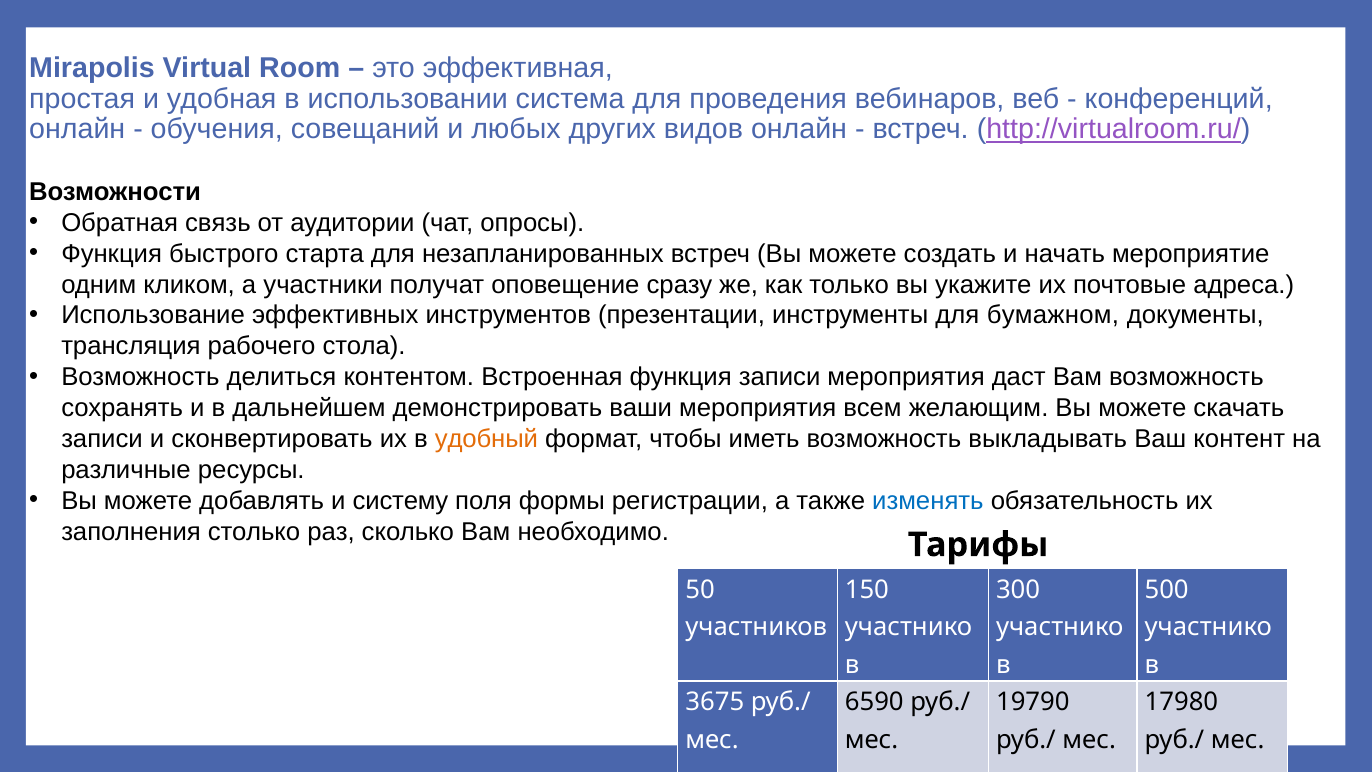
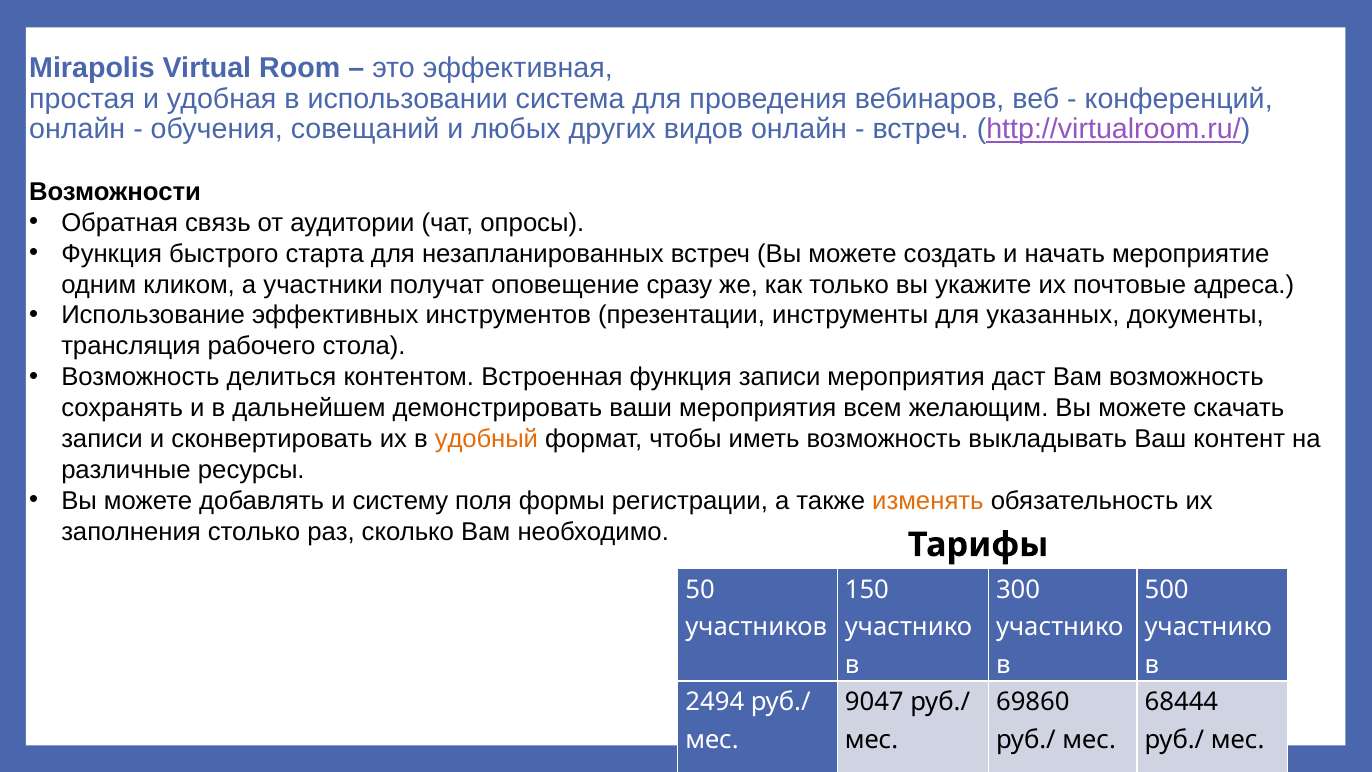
бумажном: бумажном -> указанных
изменять colour: blue -> orange
3675: 3675 -> 2494
6590: 6590 -> 9047
19790: 19790 -> 69860
17980: 17980 -> 68444
